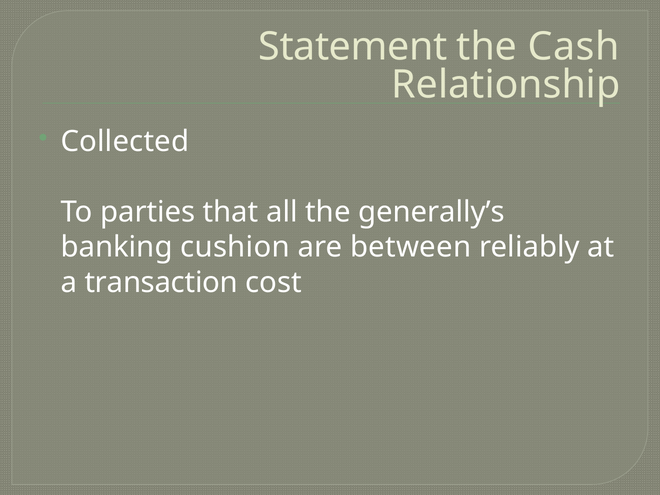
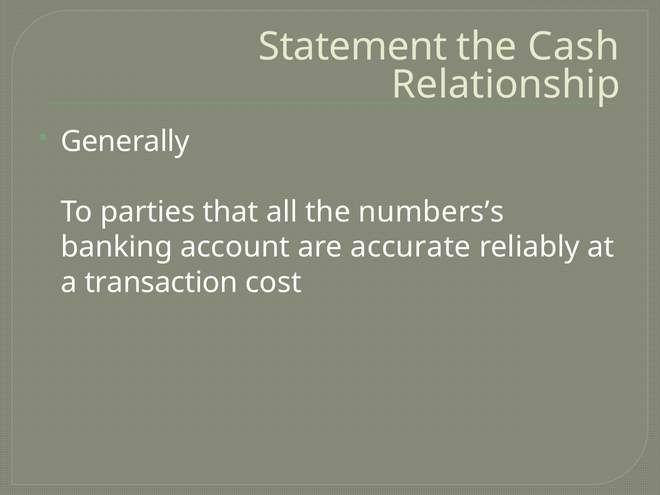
Collected: Collected -> Generally
generally’s: generally’s -> numbers’s
cushion: cushion -> account
between: between -> accurate
